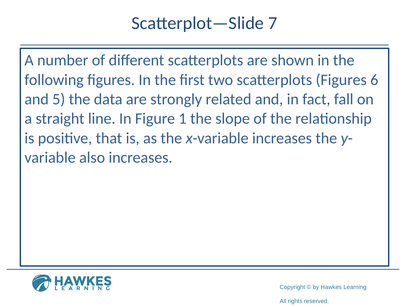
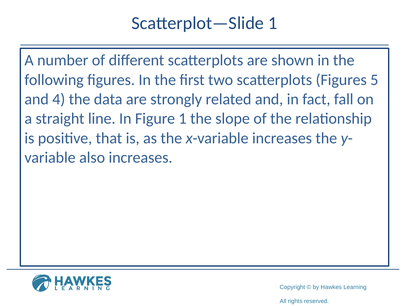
Scatterplot—Slide 7: 7 -> 1
6: 6 -> 5
5: 5 -> 4
